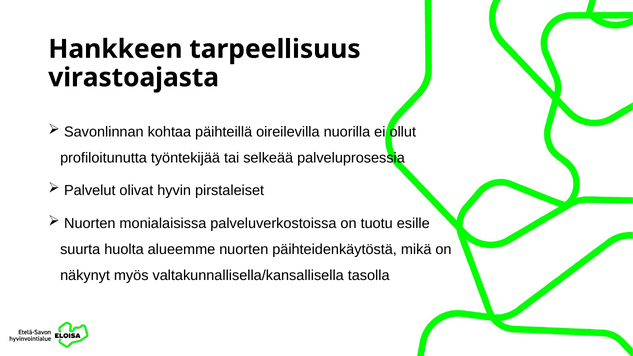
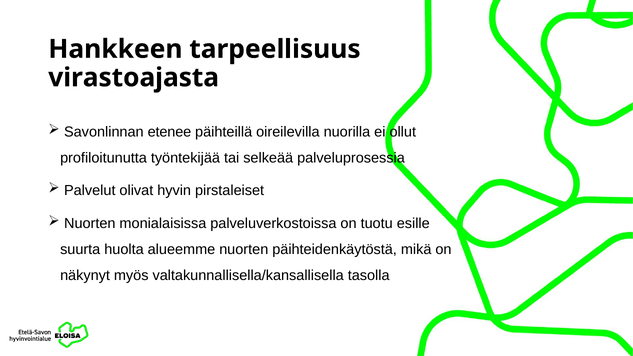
kohtaa: kohtaa -> etenee
